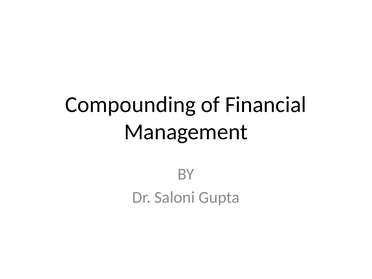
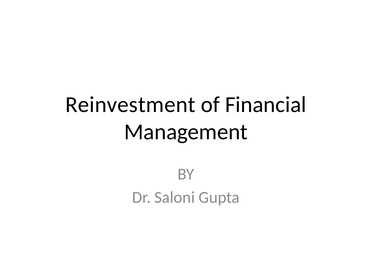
Compounding: Compounding -> Reinvestment
